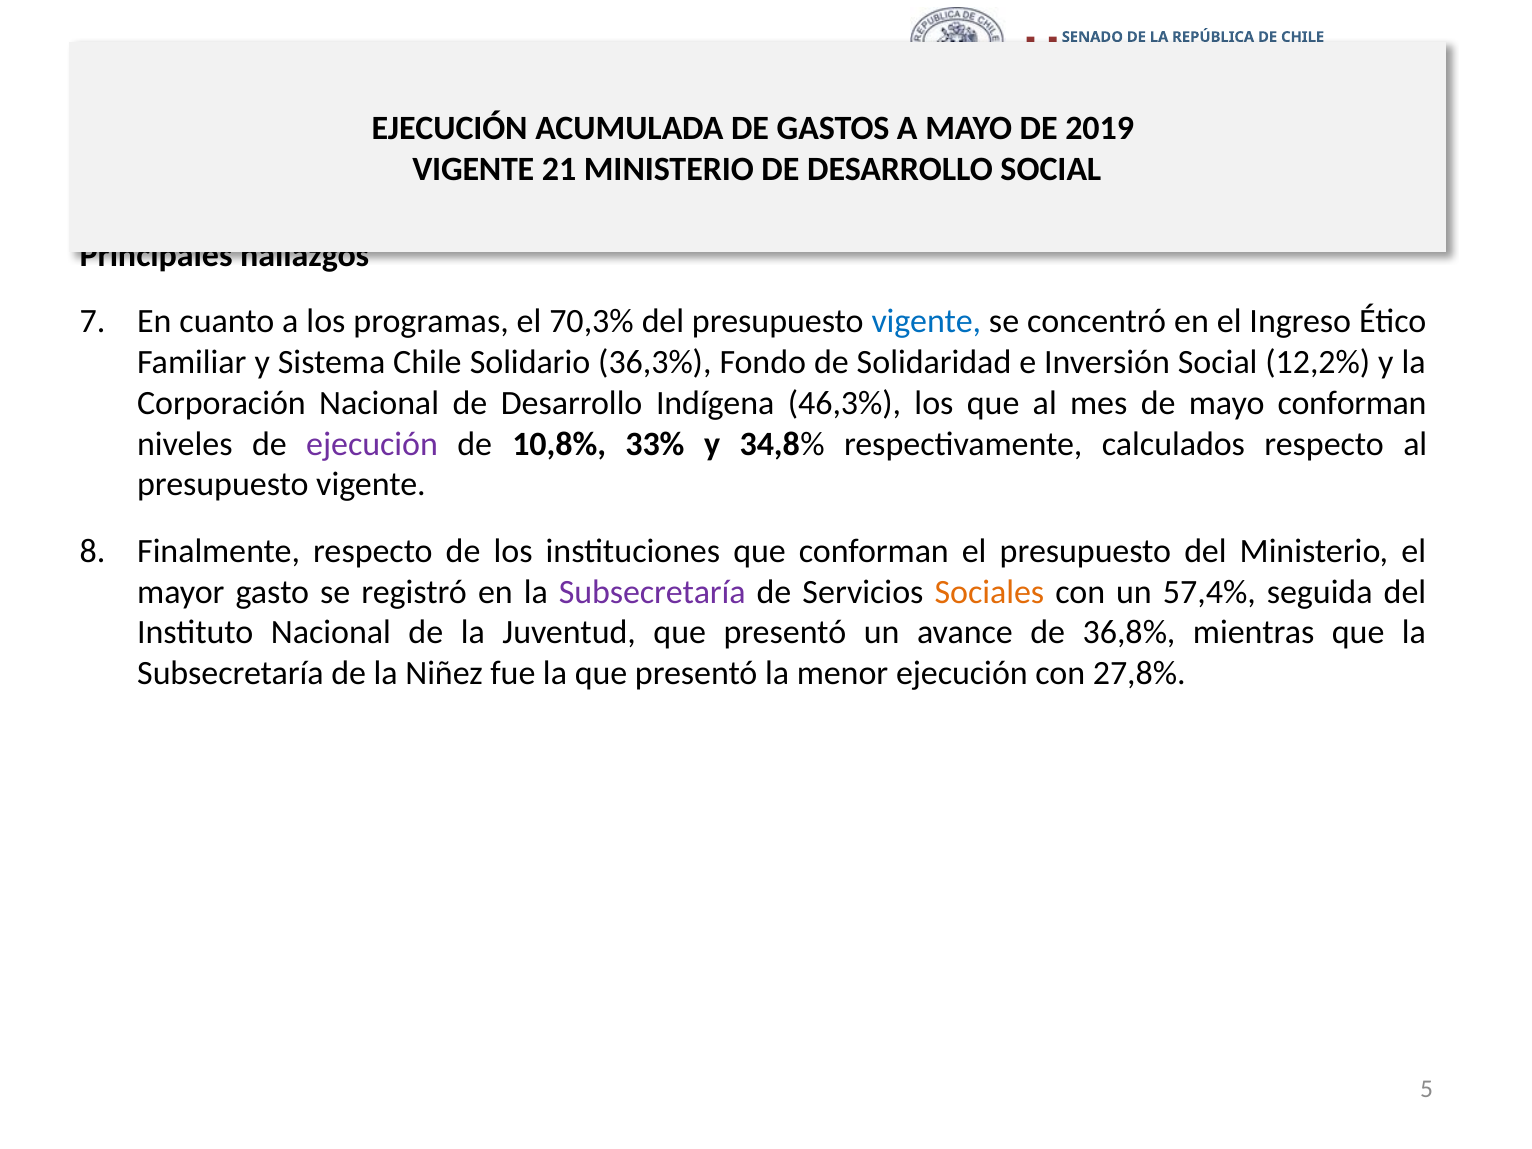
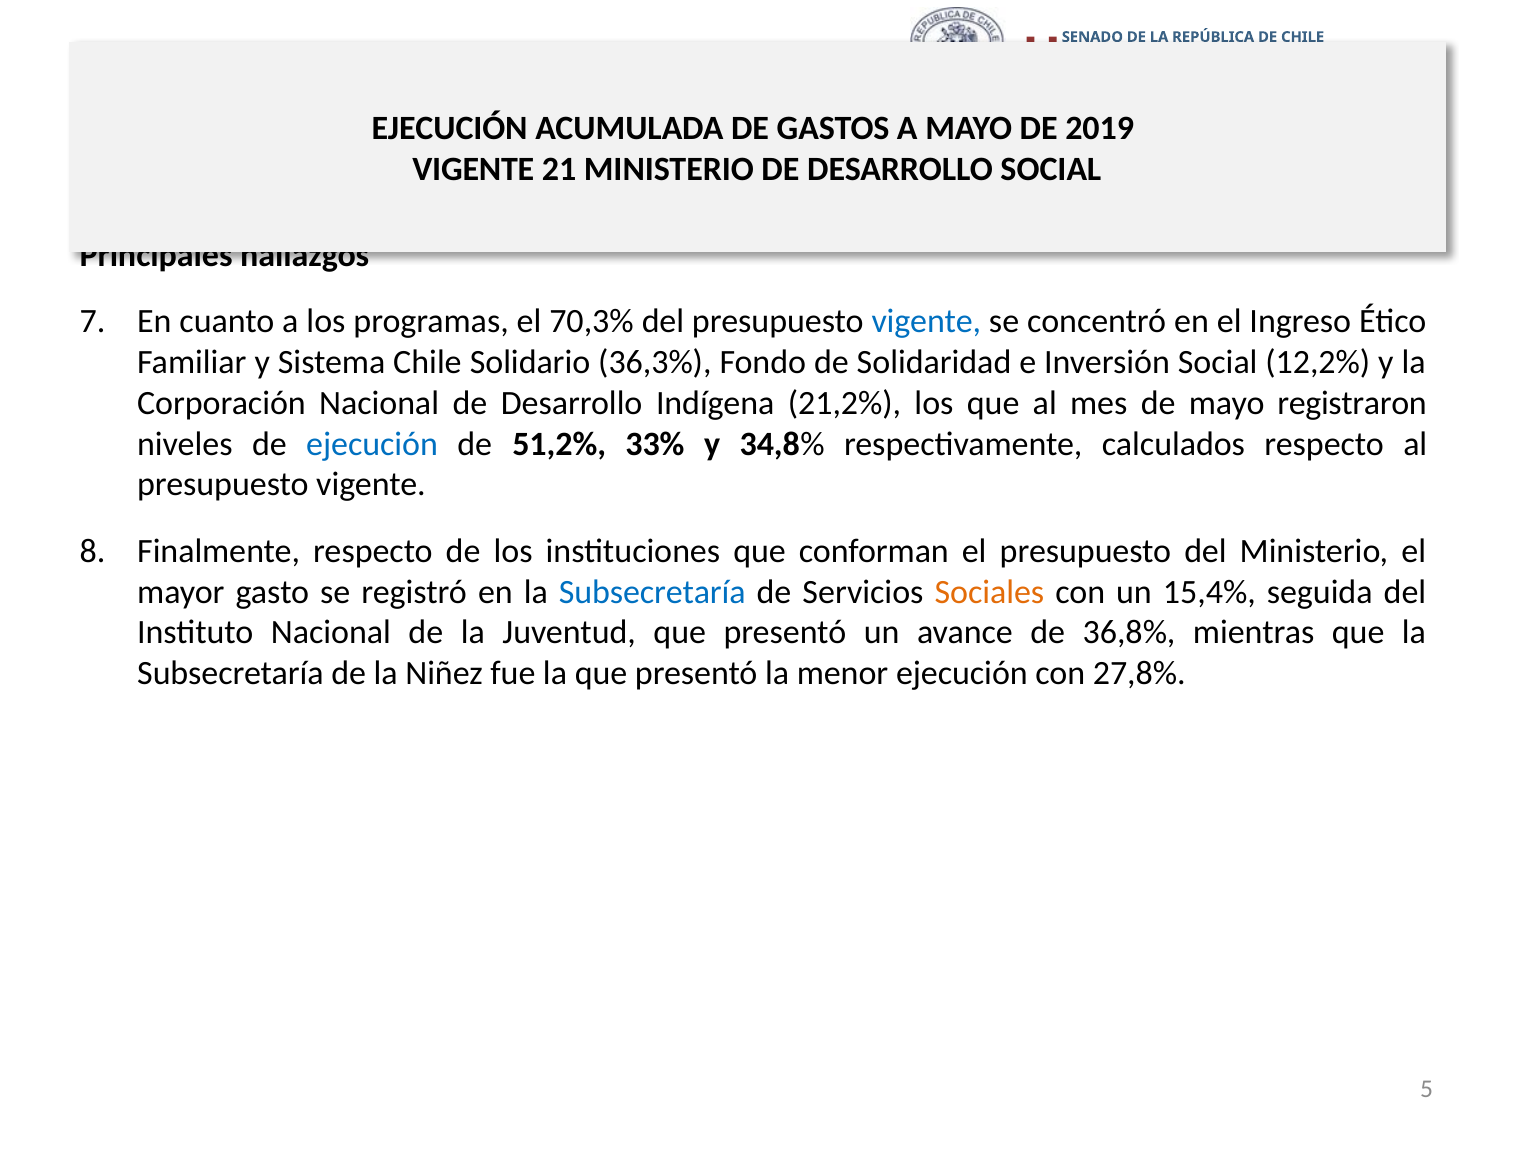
46,3%: 46,3% -> 21,2%
mayo conforman: conforman -> registraron
ejecución at (372, 444) colour: purple -> blue
10,8%: 10,8% -> 51,2%
Subsecretaría at (652, 592) colour: purple -> blue
57,4%: 57,4% -> 15,4%
